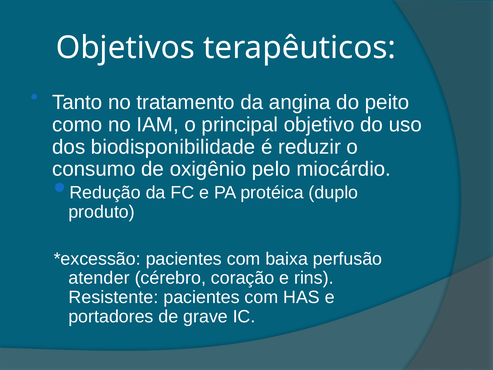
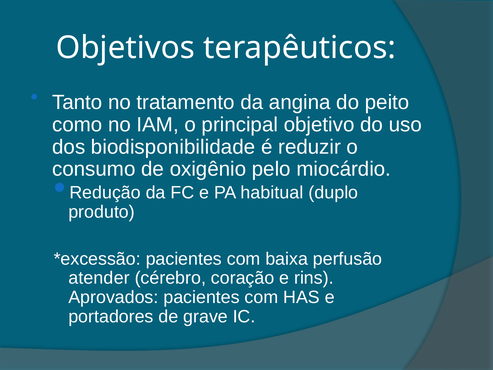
protéica: protéica -> habitual
Resistente: Resistente -> Aprovados
